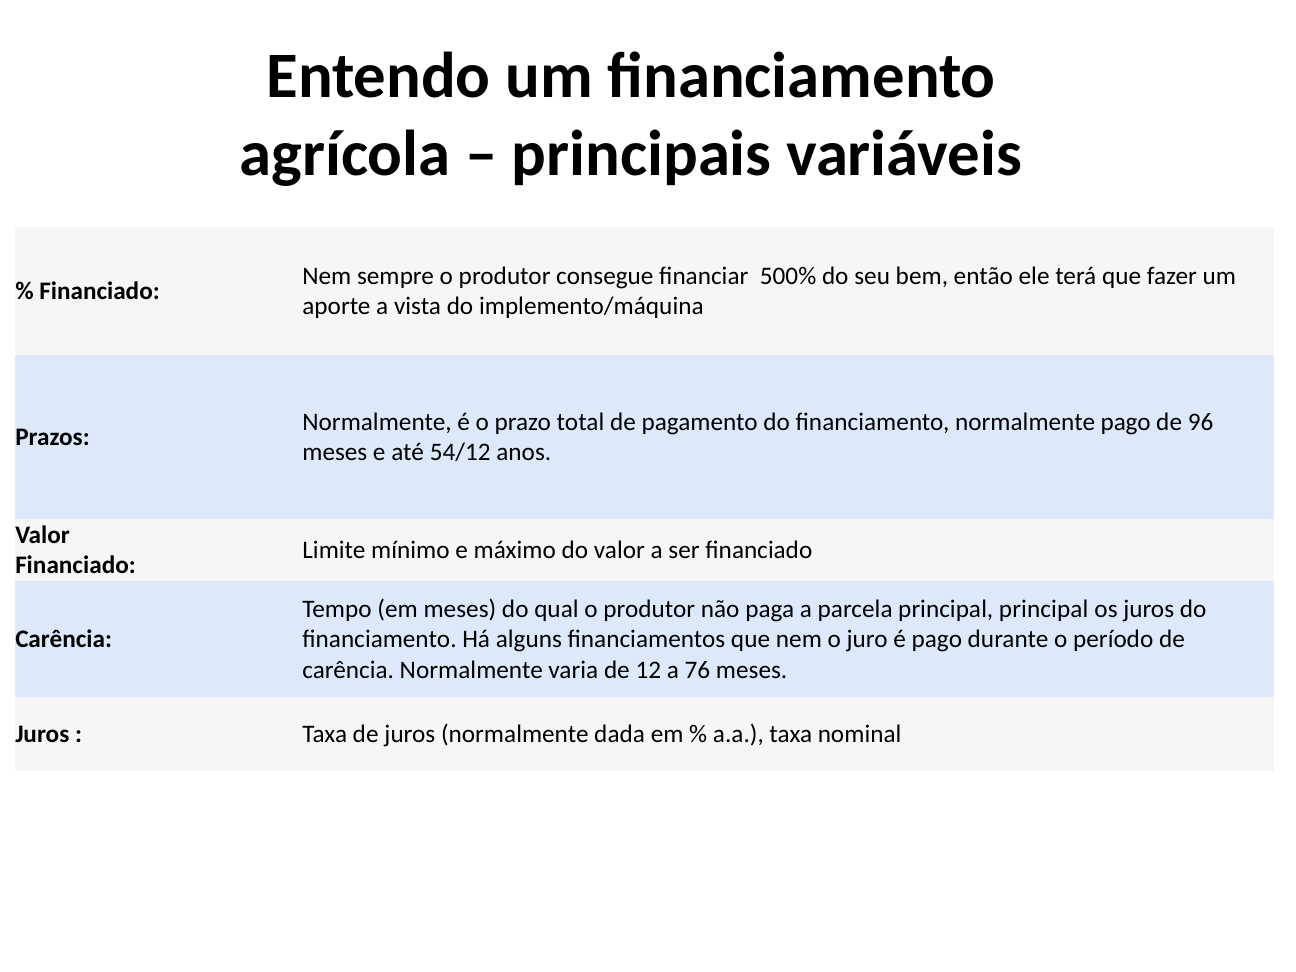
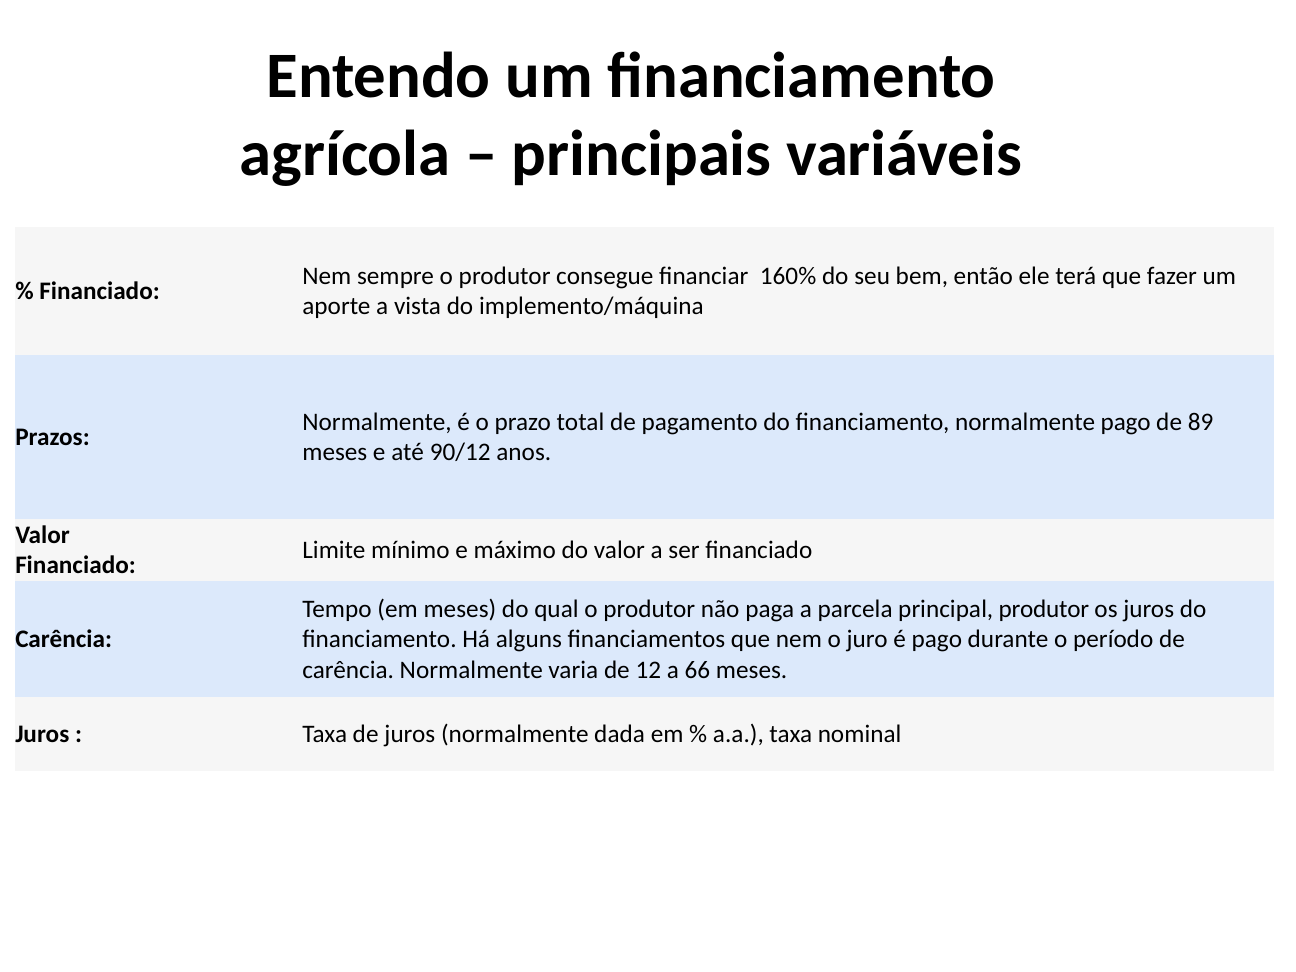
500%: 500% -> 160%
96: 96 -> 89
54/12: 54/12 -> 90/12
principal principal: principal -> produtor
76: 76 -> 66
